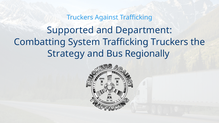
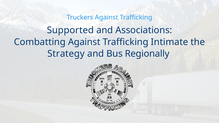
Department: Department -> Associations
Combatting System: System -> Against
Trafficking Truckers: Truckers -> Intimate
